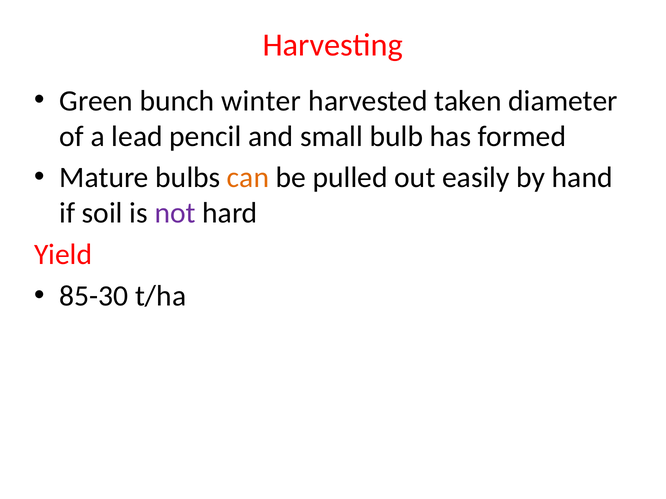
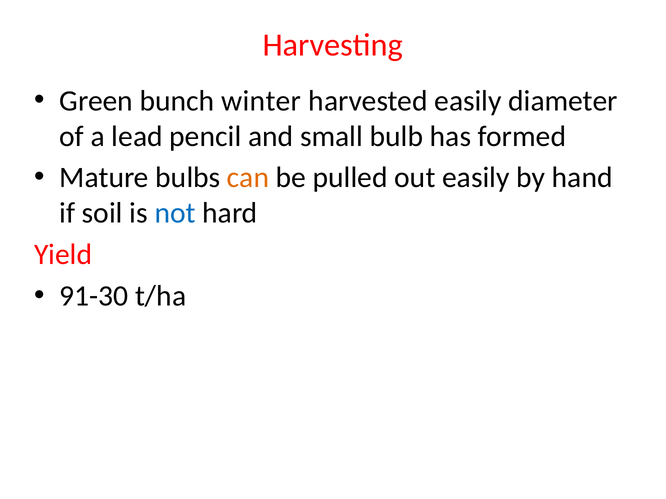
harvested taken: taken -> easily
not colour: purple -> blue
85-30: 85-30 -> 91-30
